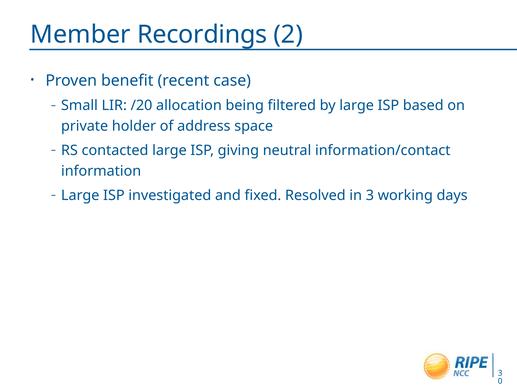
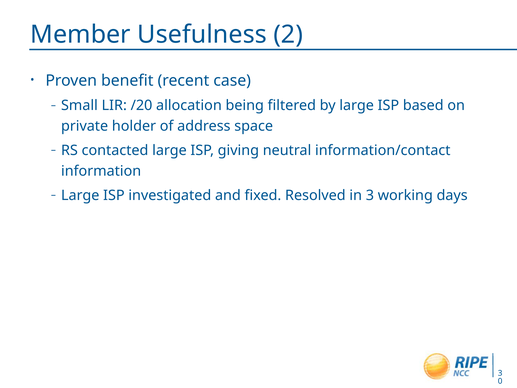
Recordings: Recordings -> Usefulness
